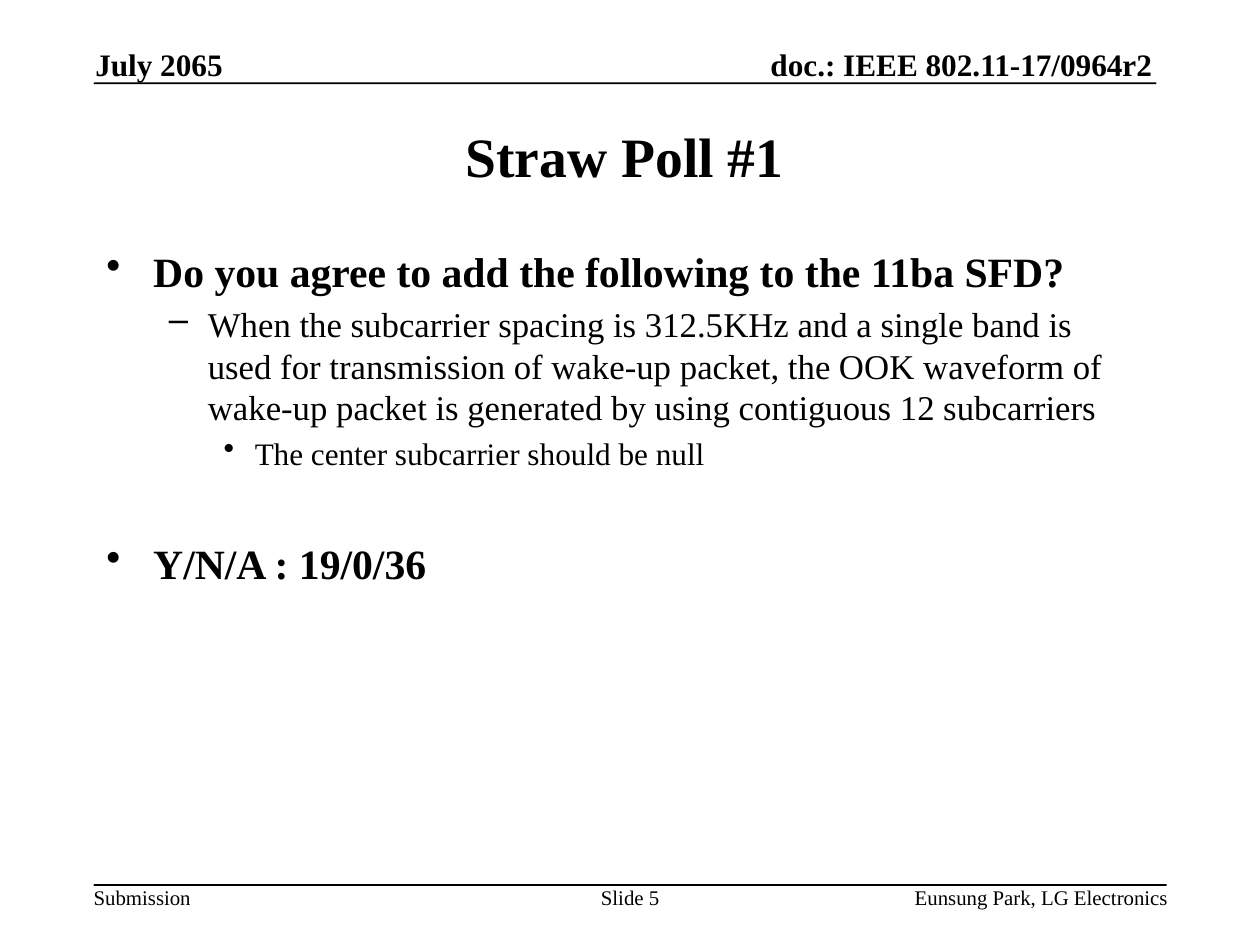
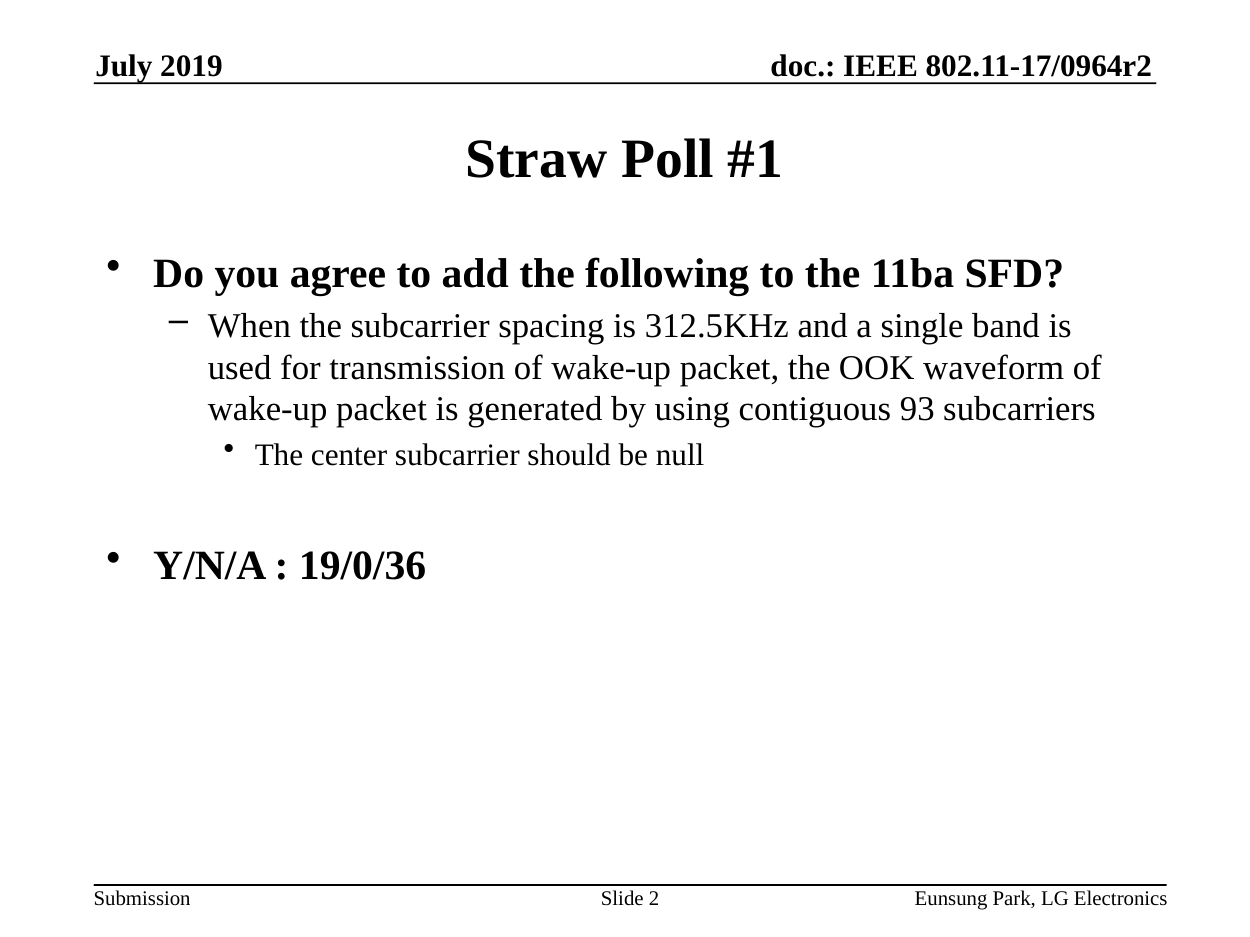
2065: 2065 -> 2019
12: 12 -> 93
5: 5 -> 2
